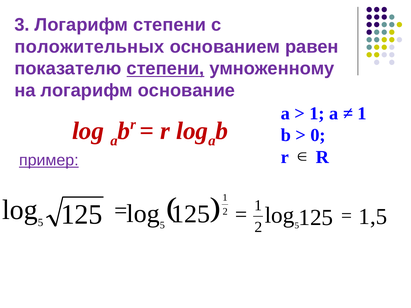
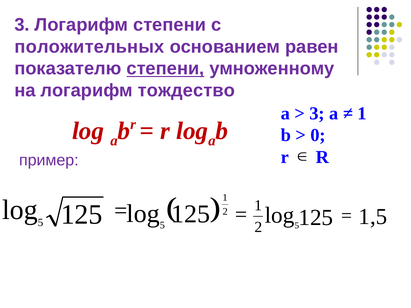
основание: основание -> тождество
1 at (317, 113): 1 -> 3
пример underline: present -> none
